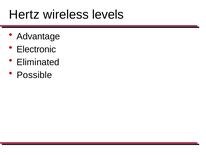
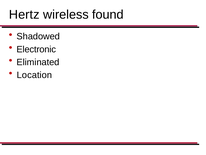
levels: levels -> found
Advantage: Advantage -> Shadowed
Possible: Possible -> Location
